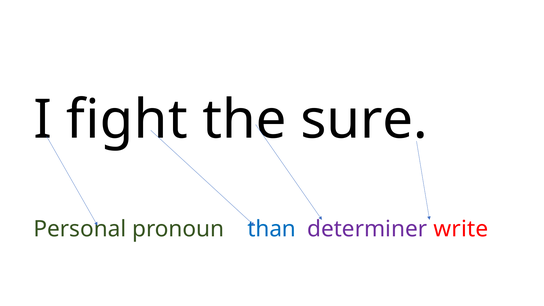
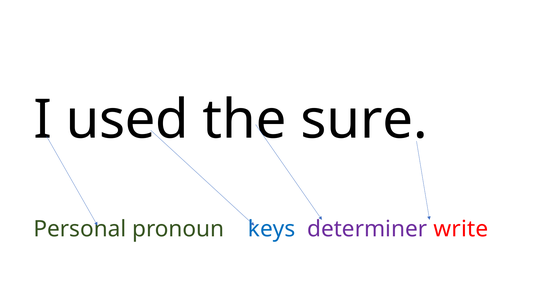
fight: fight -> used
than: than -> keys
